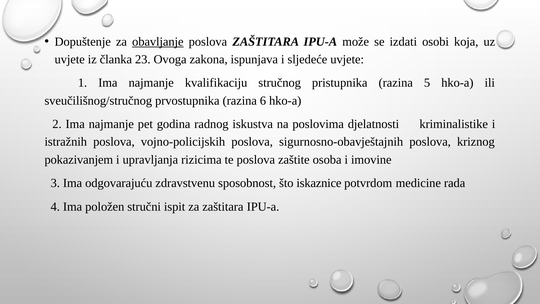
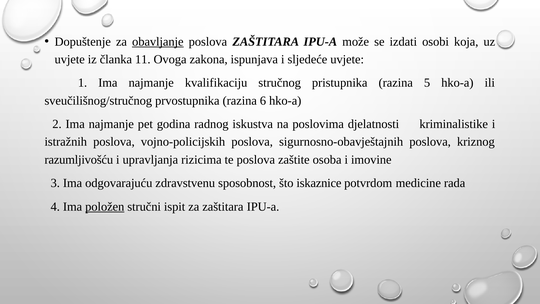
23: 23 -> 11
pokazivanjem: pokazivanjem -> razumljivošću
položen underline: none -> present
